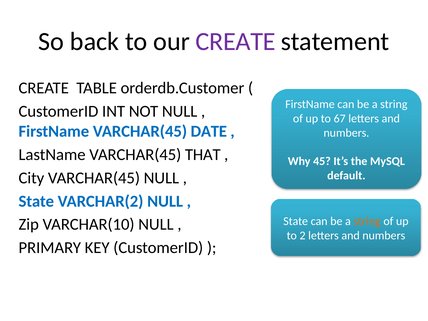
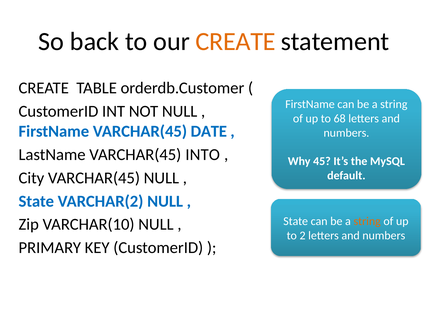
CREATE at (236, 41) colour: purple -> orange
67: 67 -> 68
THAT: THAT -> INTO
